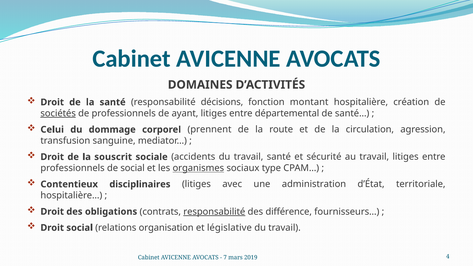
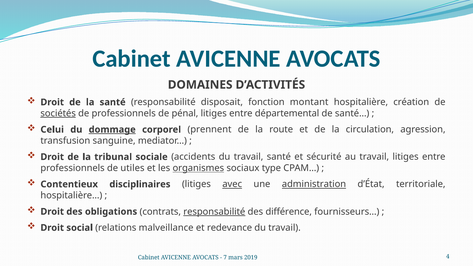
décisions: décisions -> disposait
ayant: ayant -> pénal
dommage underline: none -> present
souscrit: souscrit -> tribunal
de social: social -> utiles
avec underline: none -> present
administration underline: none -> present
organisation: organisation -> malveillance
législative: législative -> redevance
